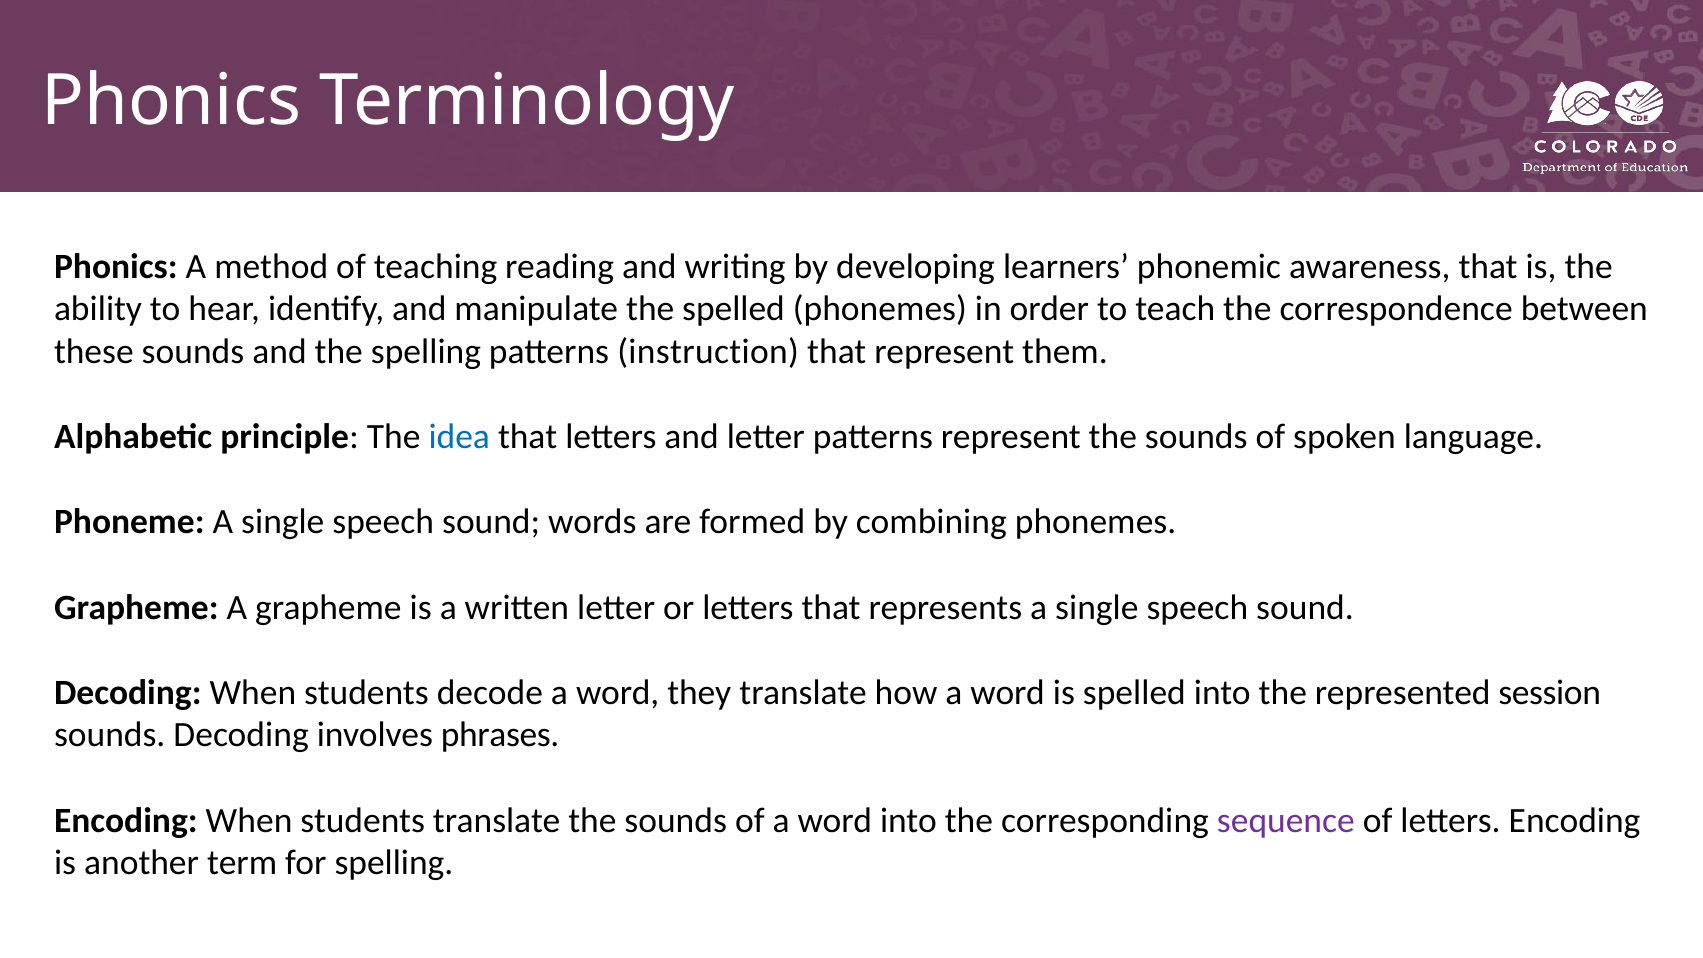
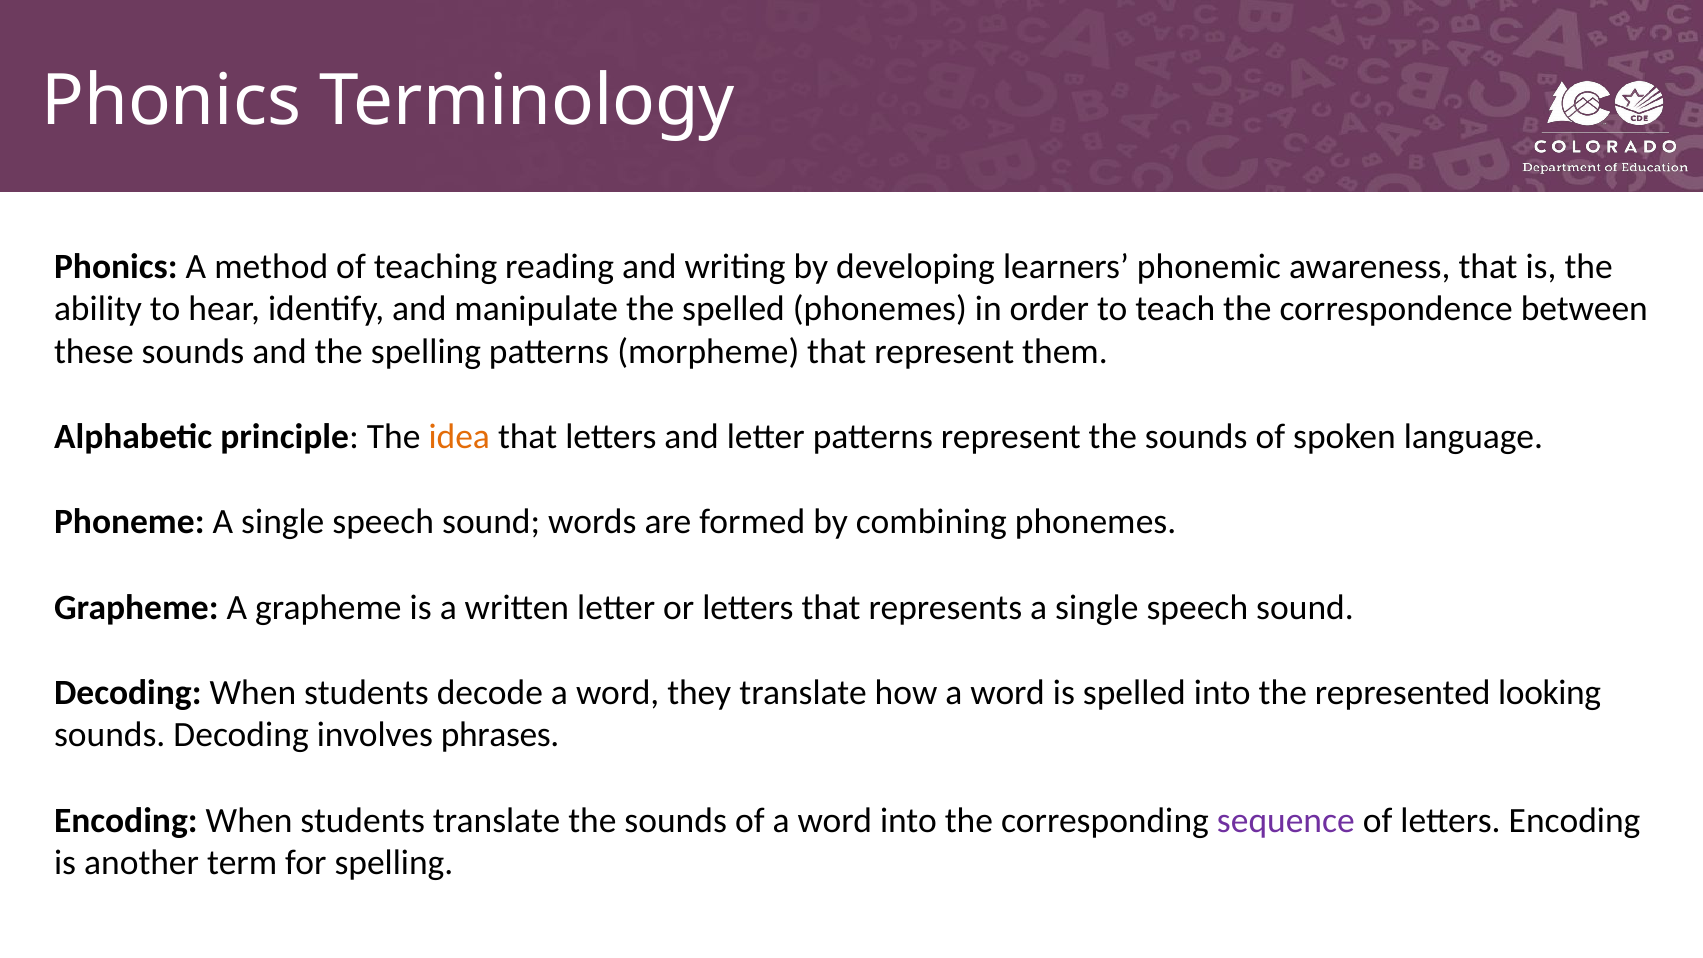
instruction: instruction -> morpheme
idea colour: blue -> orange
session: session -> looking
